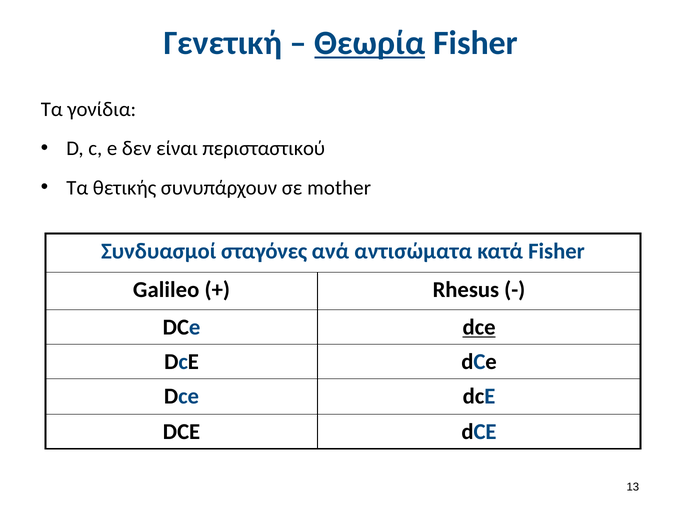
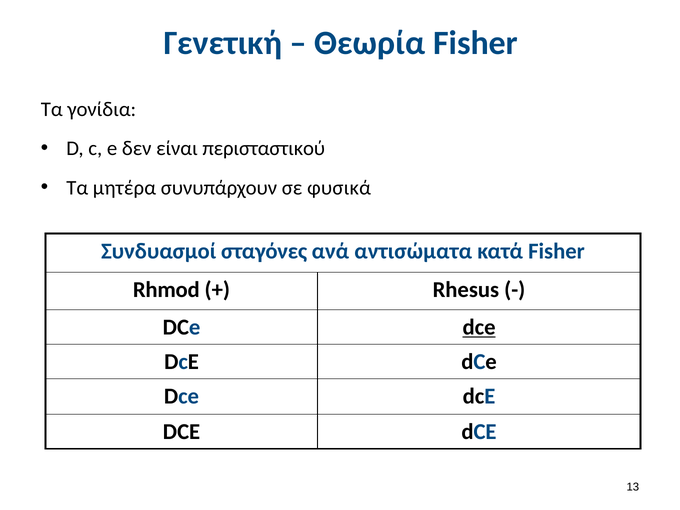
Θεωρία underline: present -> none
θετικής: θετικής -> μητέρα
mother: mother -> φυσικά
Galileo: Galileo -> Rhmod
